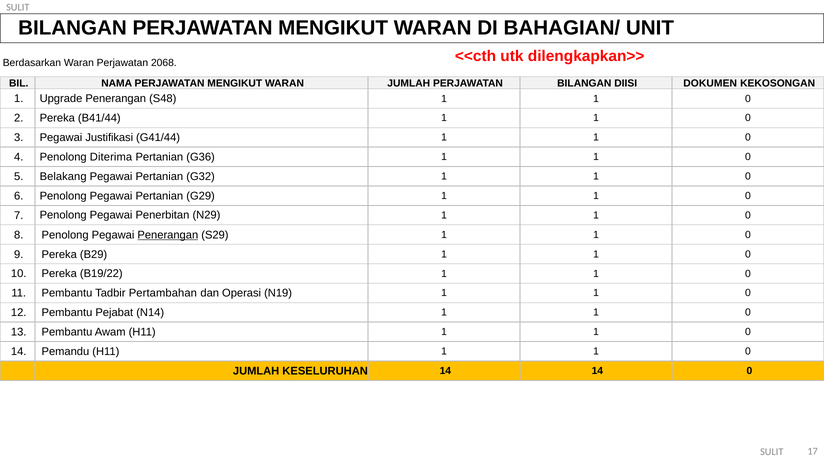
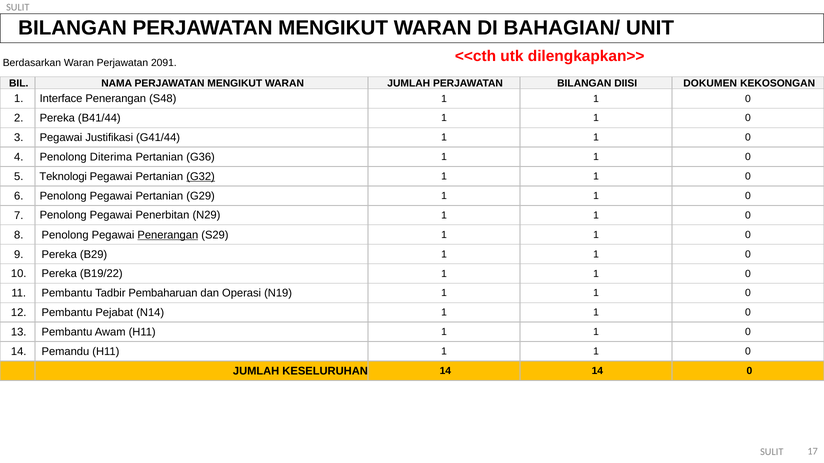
2068: 2068 -> 2091
Upgrade: Upgrade -> Interface
Belakang: Belakang -> Teknologi
G32 underline: none -> present
Pertambahan: Pertambahan -> Pembaharuan
